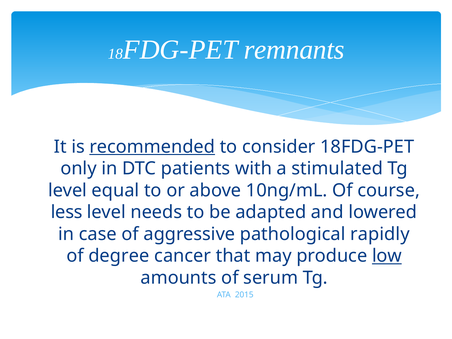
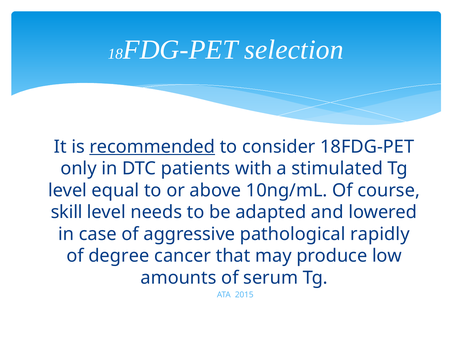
remnants: remnants -> selection
less: less -> skill
low underline: present -> none
